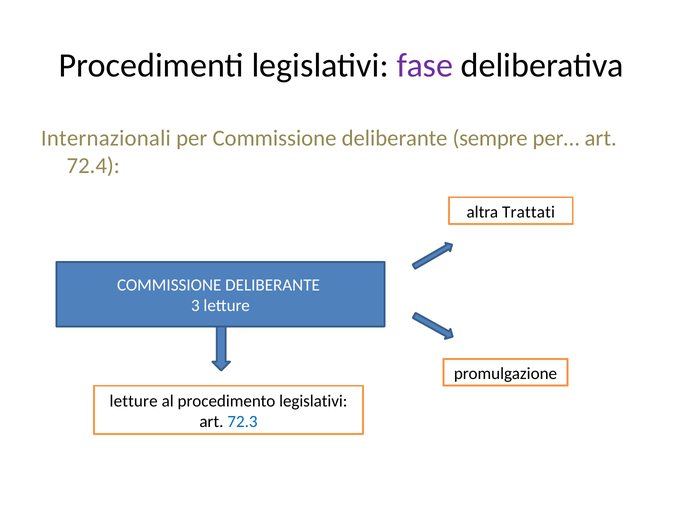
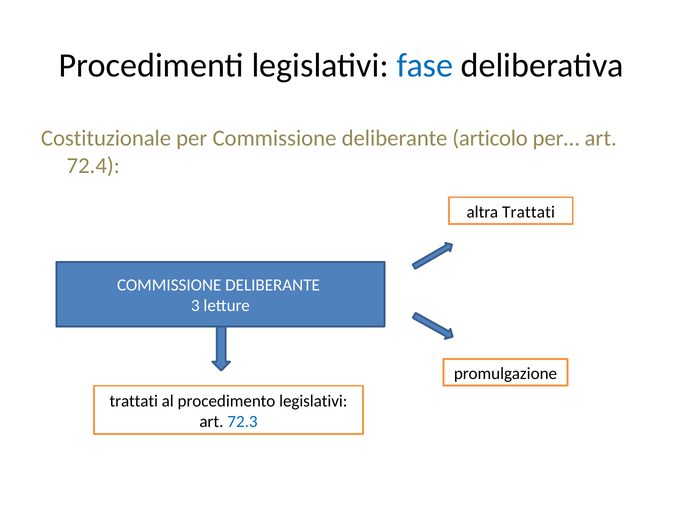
fase colour: purple -> blue
Internazionali: Internazionali -> Costituzionale
sempre: sempre -> articolo
letture at (134, 400): letture -> trattati
